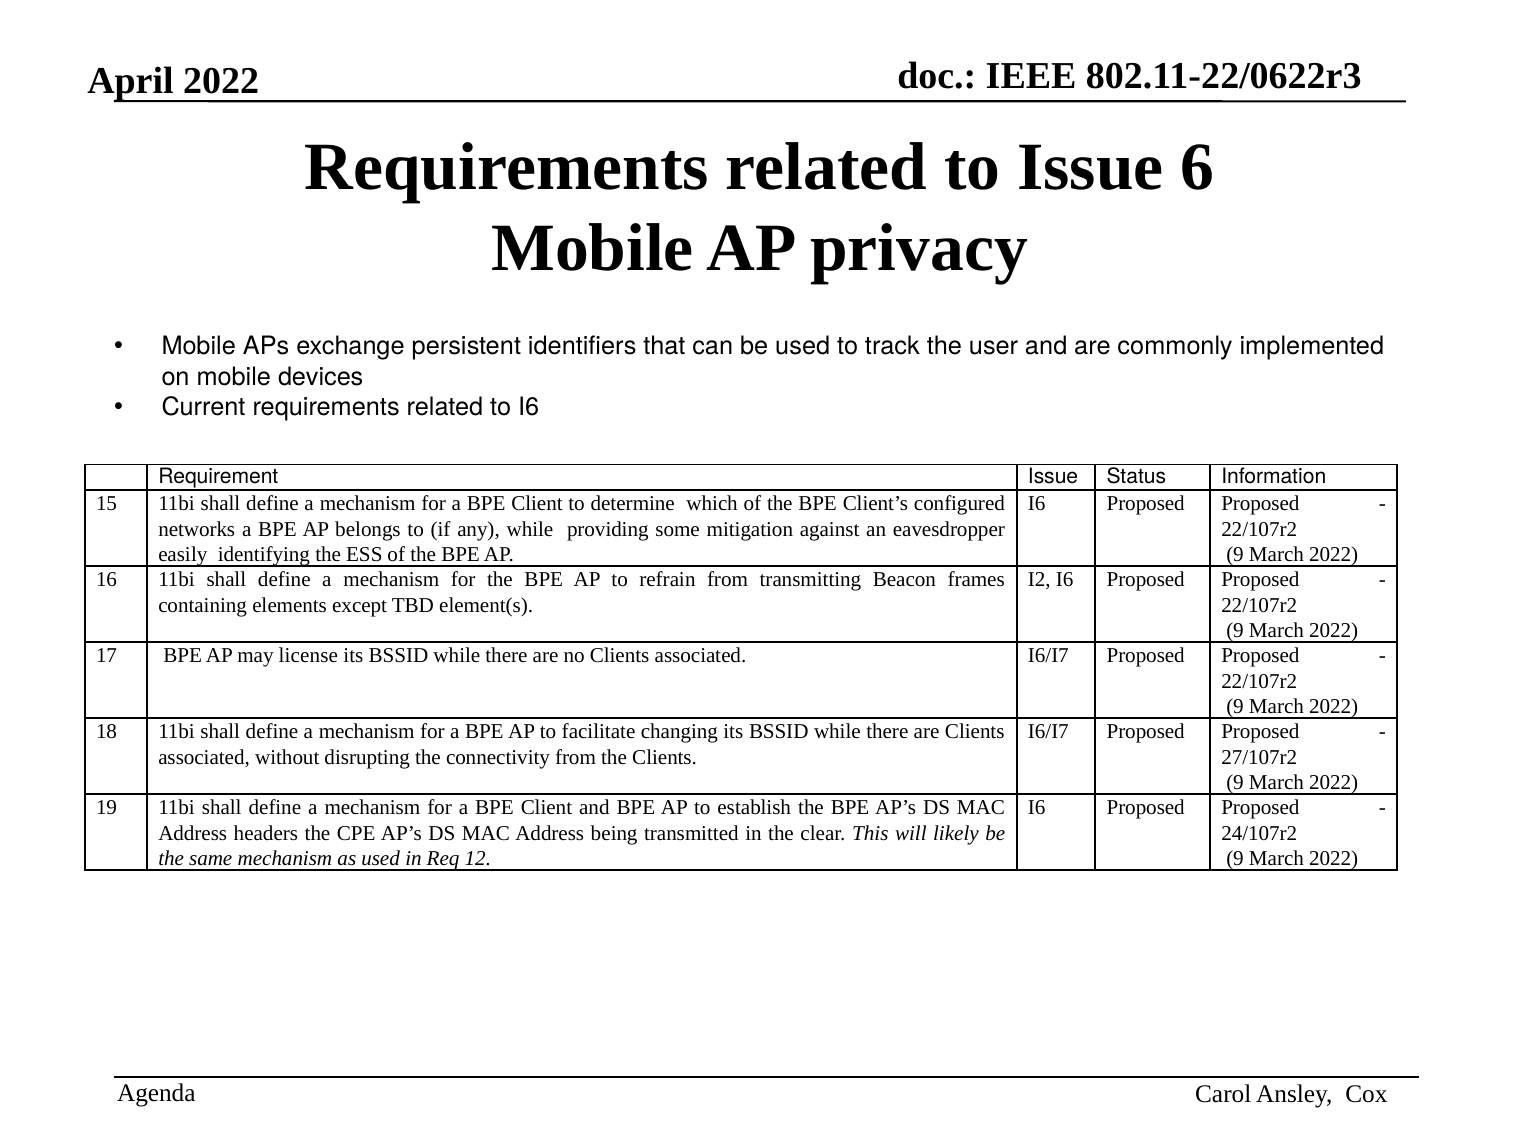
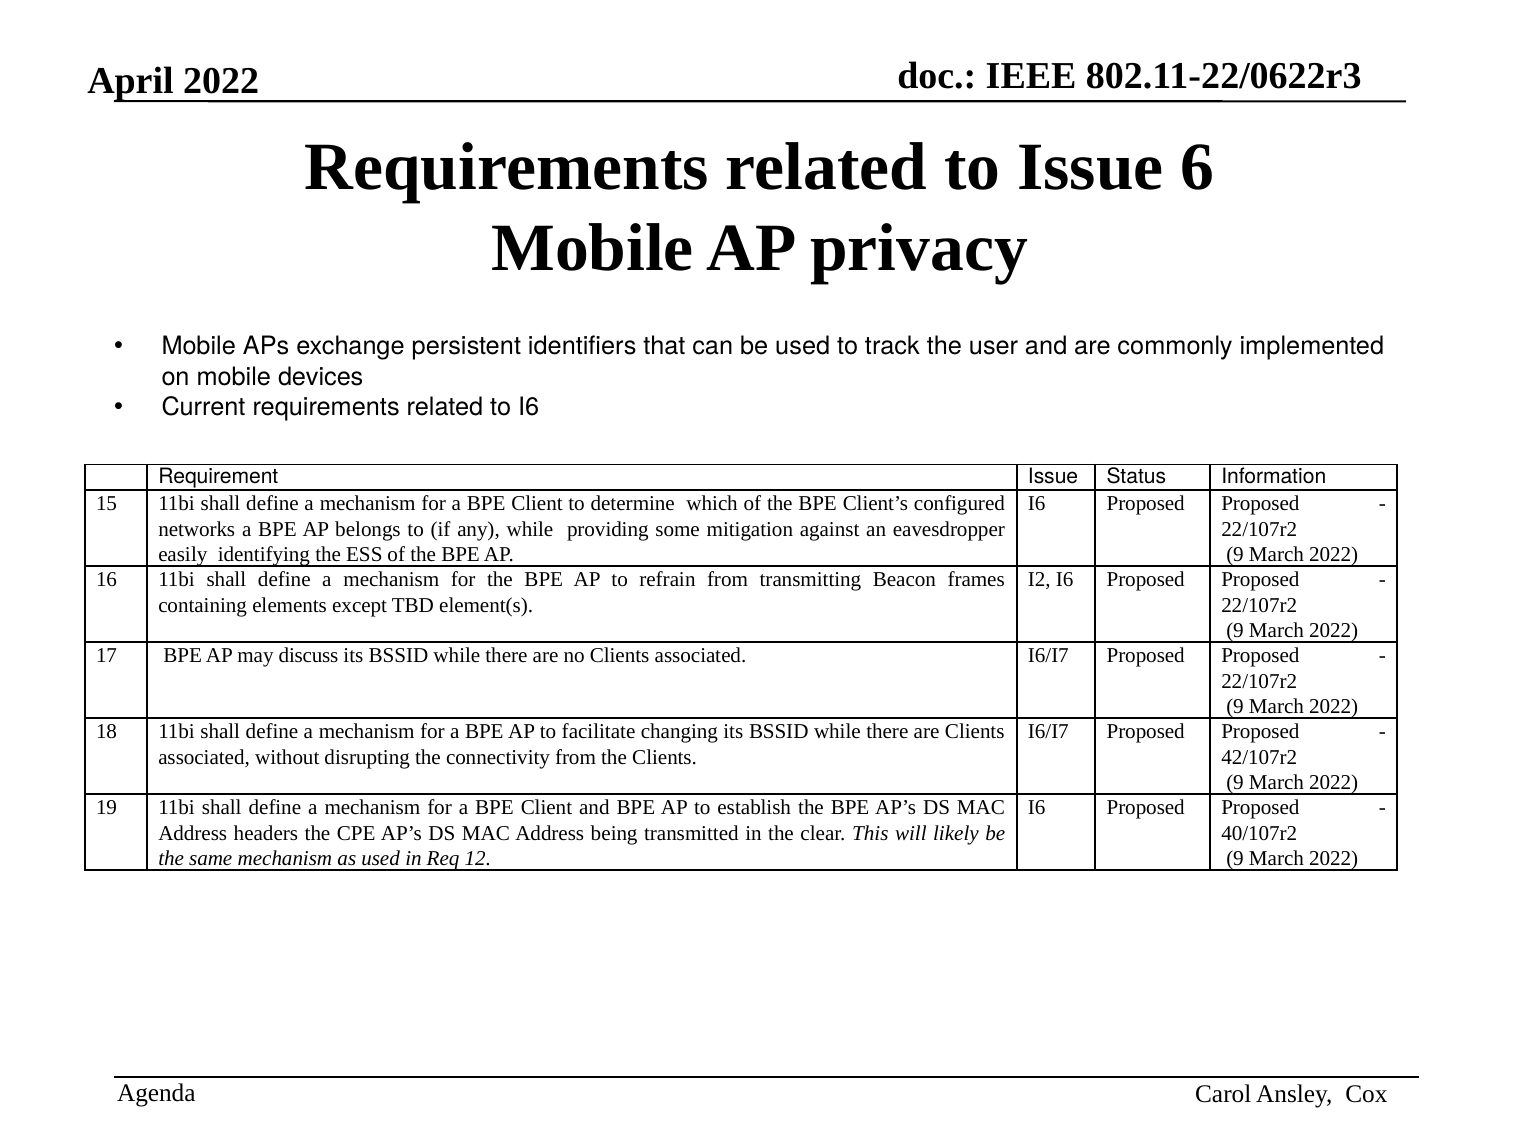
license: license -> discuss
27/107r2: 27/107r2 -> 42/107r2
24/107r2: 24/107r2 -> 40/107r2
